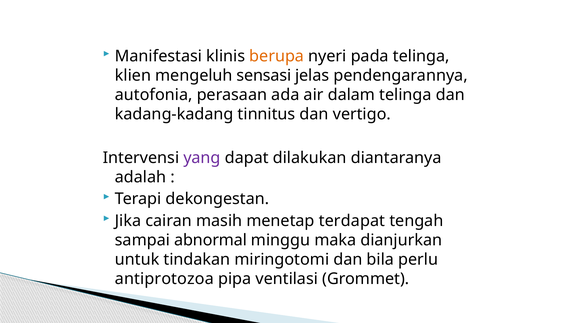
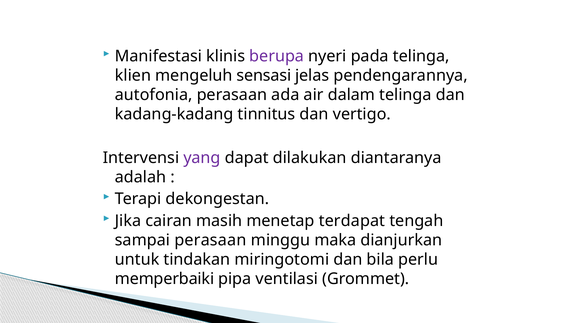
berupa colour: orange -> purple
sampai abnormal: abnormal -> perasaan
antiprotozoa: antiprotozoa -> memperbaiki
